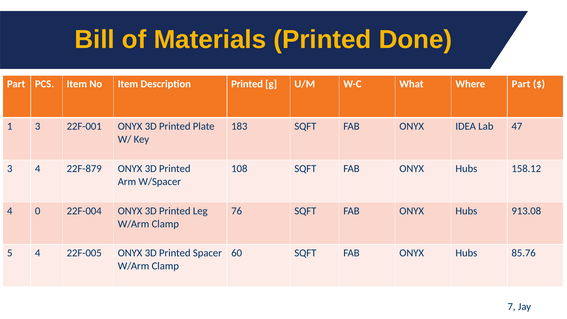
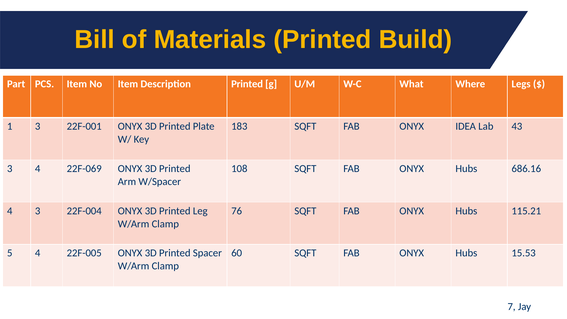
Done: Done -> Build
Where Part: Part -> Legs
47: 47 -> 43
22F-879: 22F-879 -> 22F-069
158.12: 158.12 -> 686.16
4 0: 0 -> 3
913.08: 913.08 -> 115.21
85.76: 85.76 -> 15.53
